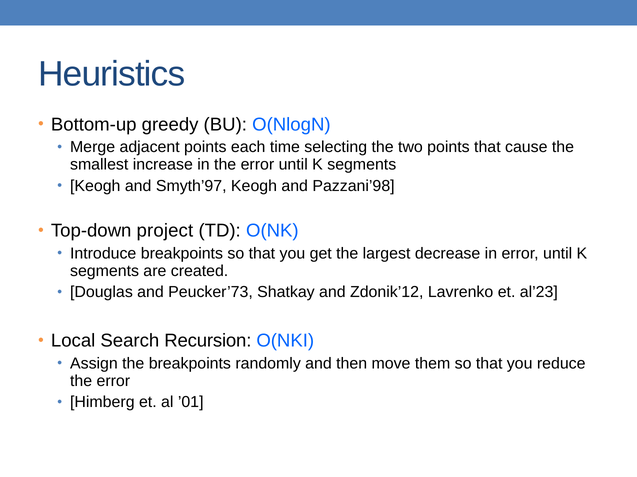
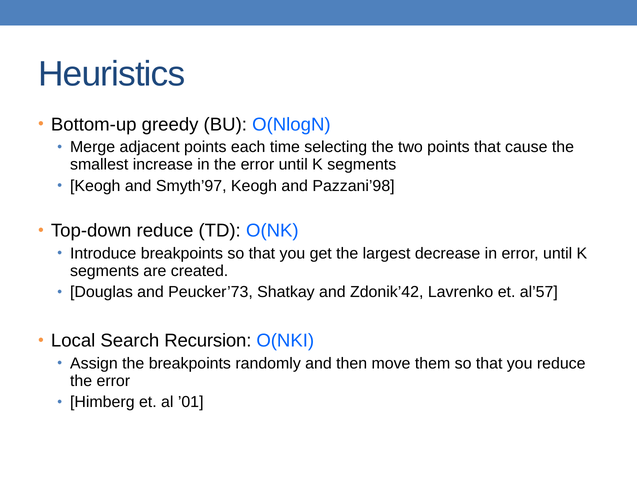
Top-down project: project -> reduce
Zdonik’12: Zdonik’12 -> Zdonik’42
al’23: al’23 -> al’57
